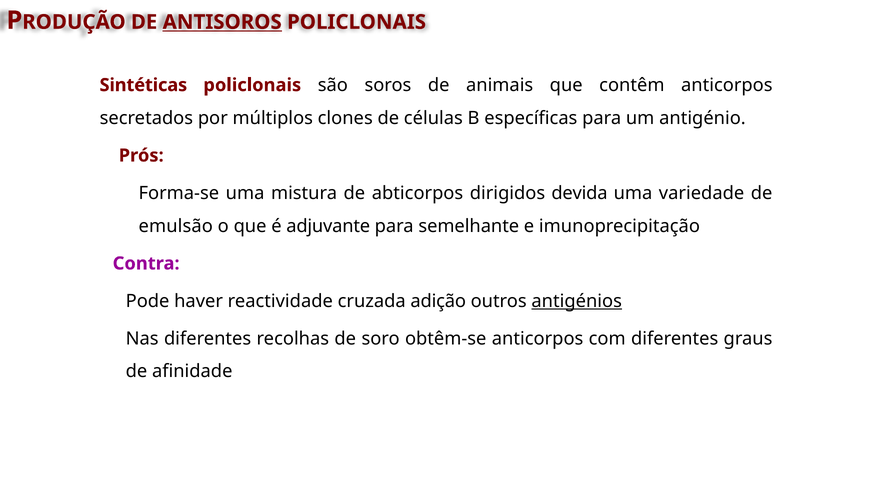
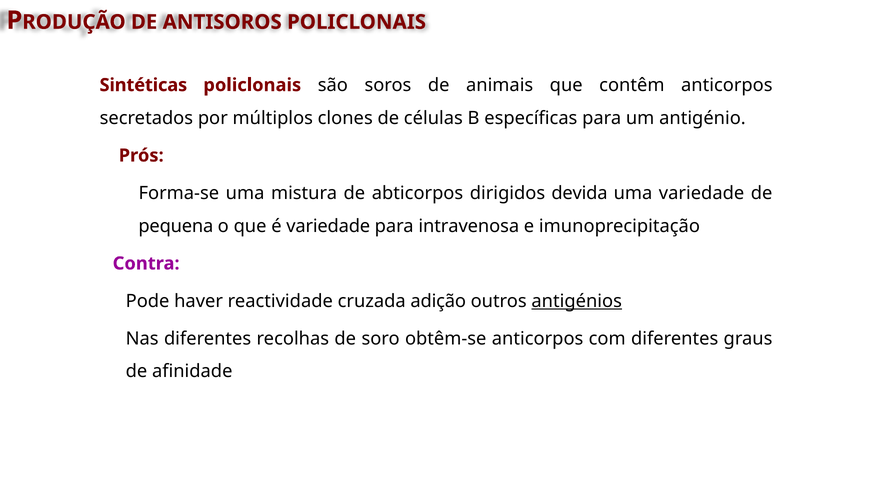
ANTISOROS underline: present -> none
emulsão: emulsão -> pequena
é adjuvante: adjuvante -> variedade
semelhante: semelhante -> intravenosa
